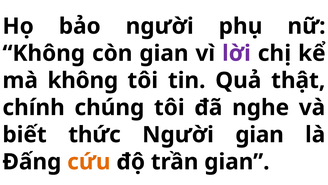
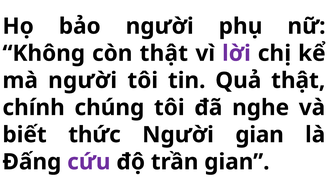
còn gian: gian -> thật
mà không: không -> người
cứu colour: orange -> purple
